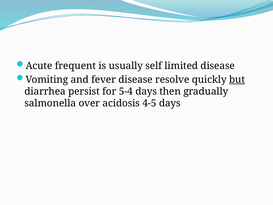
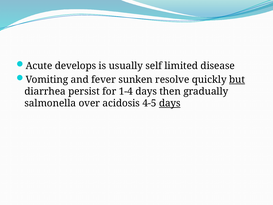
frequent: frequent -> develops
fever disease: disease -> sunken
5-4: 5-4 -> 1-4
days at (170, 103) underline: none -> present
